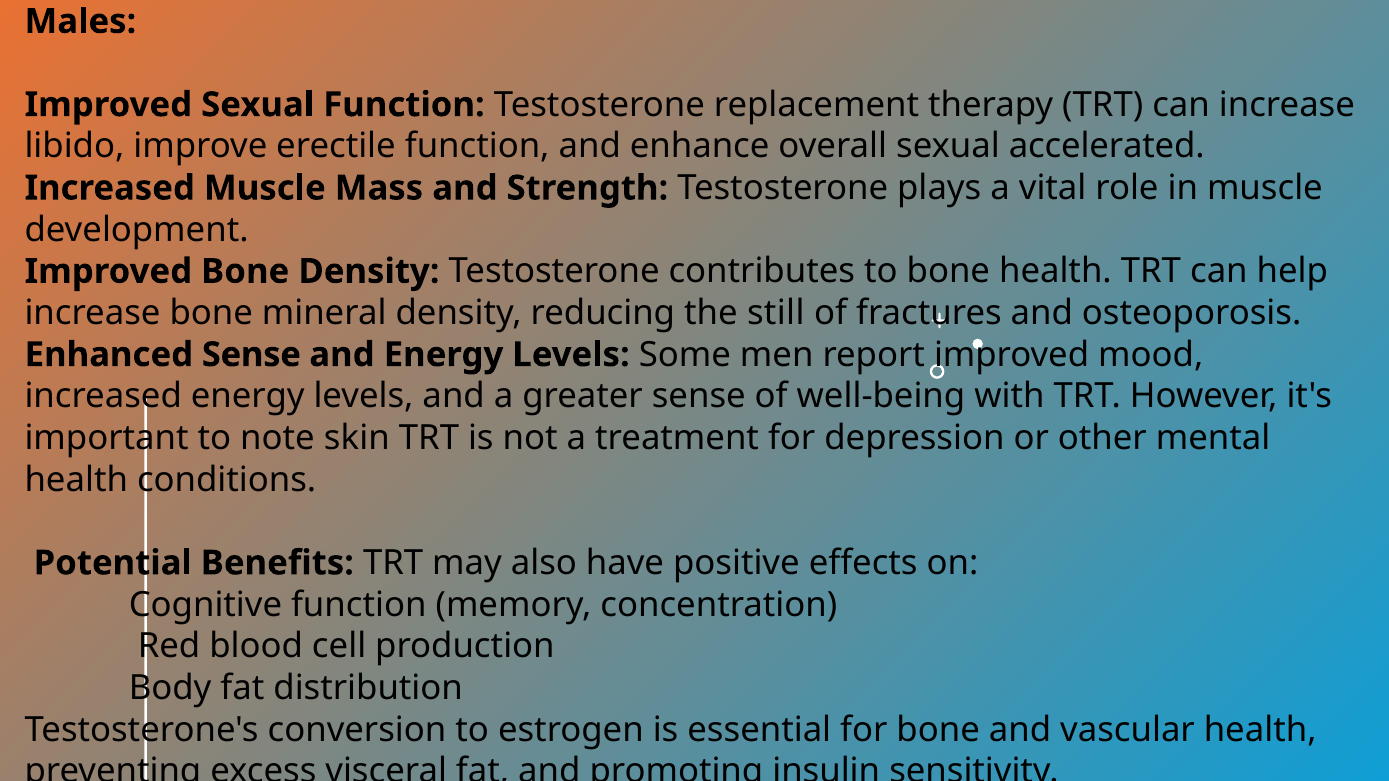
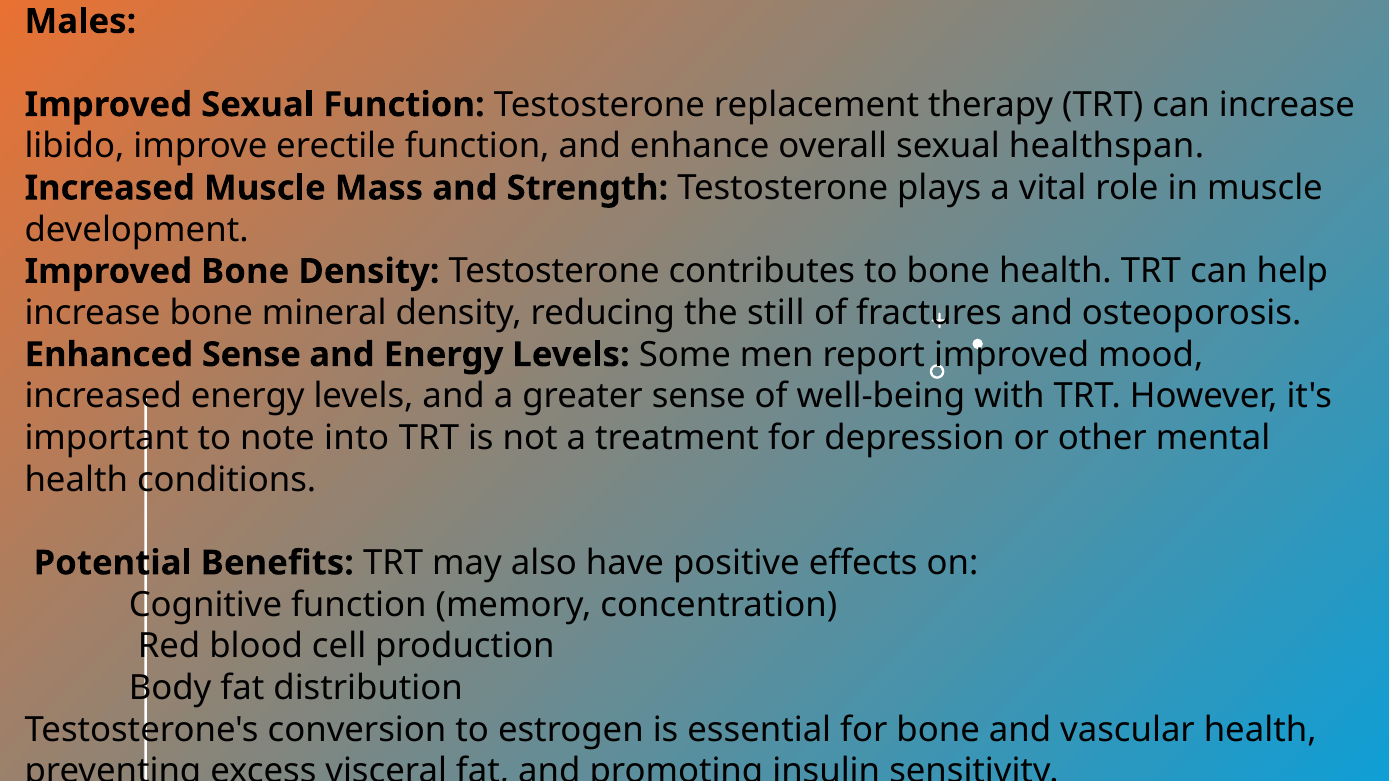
accelerated: accelerated -> healthspan
skin: skin -> into
